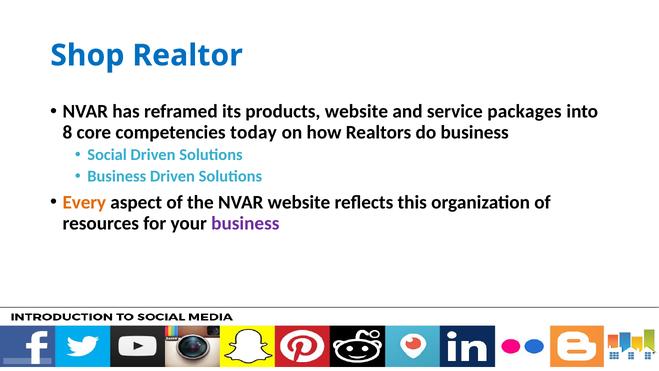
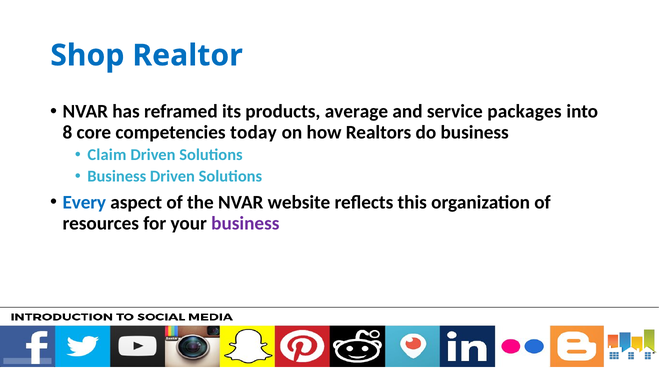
products website: website -> average
Social: Social -> Claim
Every colour: orange -> blue
